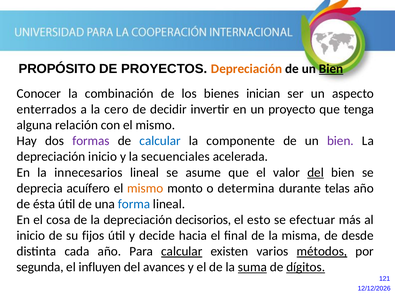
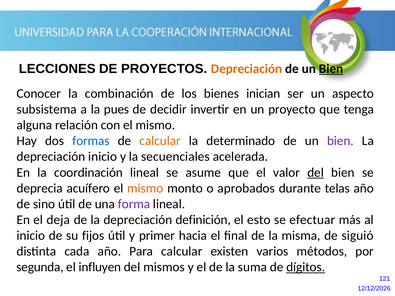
PROPÓSITO: PROPÓSITO -> LECCIONES
enterrados: enterrados -> subsistema
cero: cero -> pues
formas colour: purple -> blue
calcular at (160, 141) colour: blue -> orange
componente: componente -> determinado
innecesarios: innecesarios -> coordinación
determina: determina -> aprobados
ésta: ésta -> sino
forma colour: blue -> purple
cosa: cosa -> deja
decisorios: decisorios -> definición
decide: decide -> primer
desde: desde -> siguió
calcular at (182, 252) underline: present -> none
métodos underline: present -> none
avances: avances -> mismos
suma underline: present -> none
